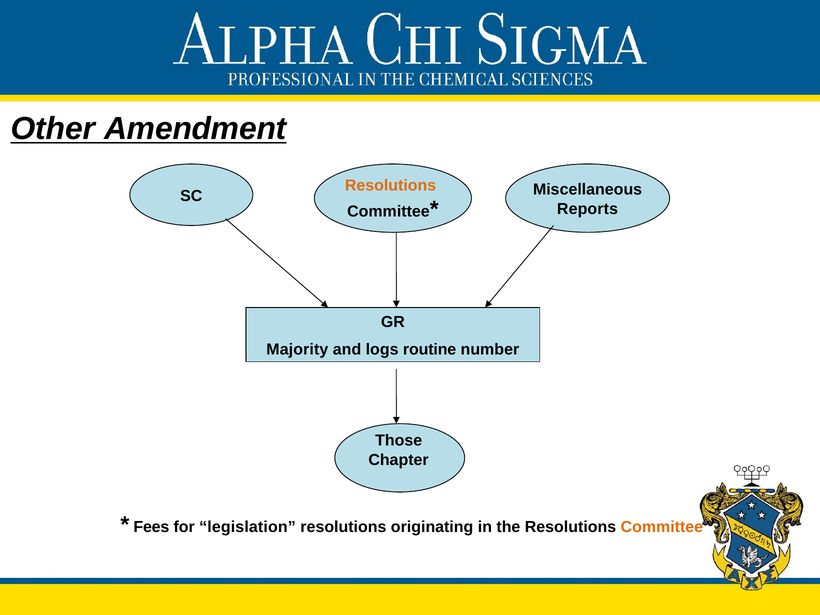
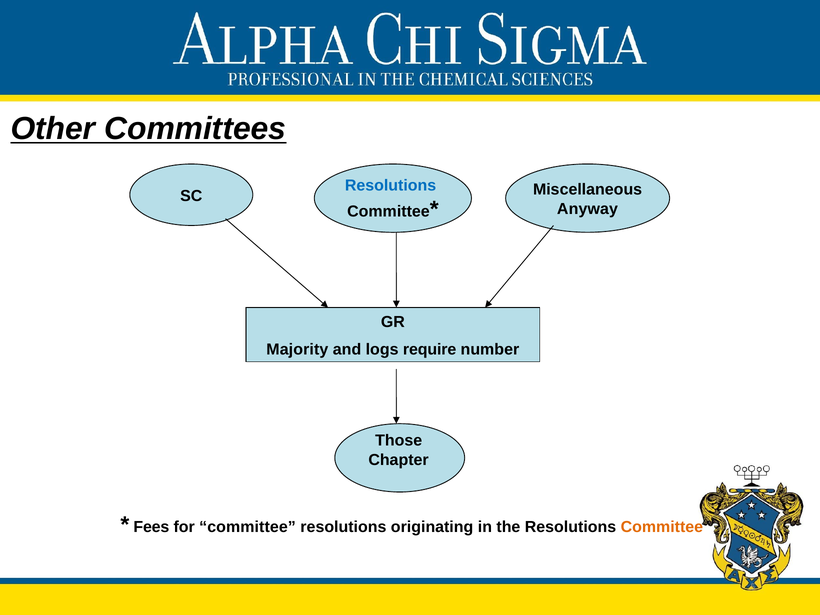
Amendment: Amendment -> Committees
Resolutions at (391, 186) colour: orange -> blue
Reports: Reports -> Anyway
routine: routine -> require
for legislation: legislation -> committee
